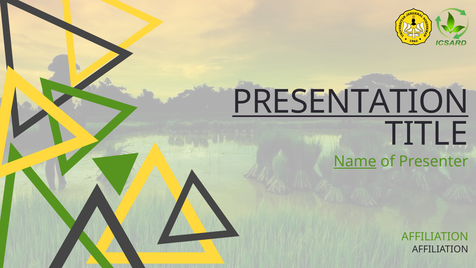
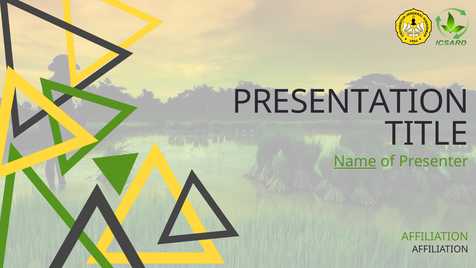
PRESENTATION underline: present -> none
